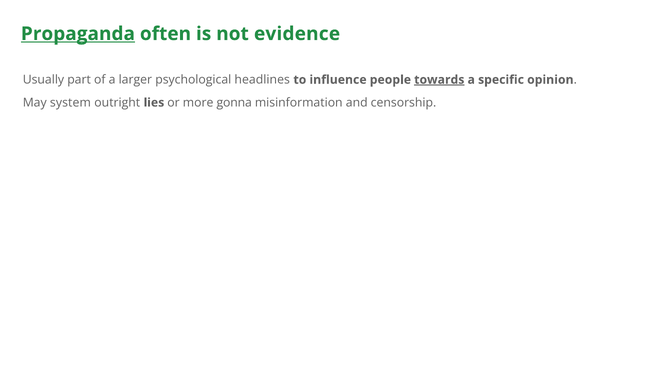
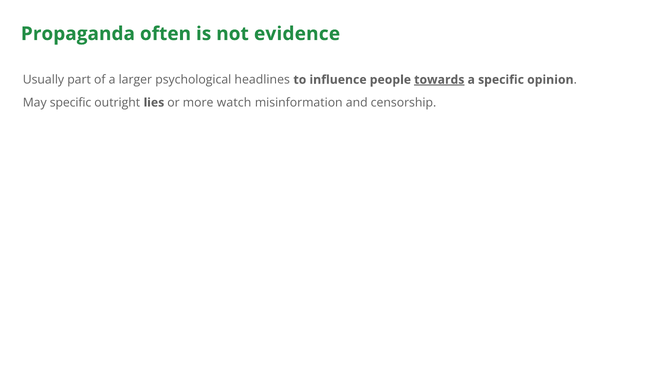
Propaganda underline: present -> none
May system: system -> specific
gonna: gonna -> watch
